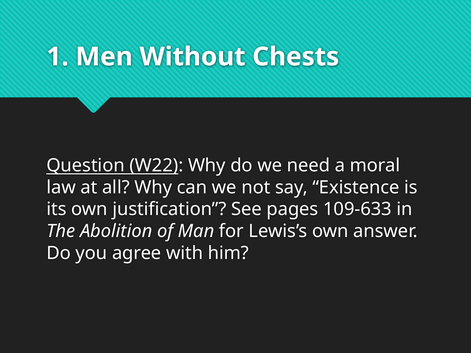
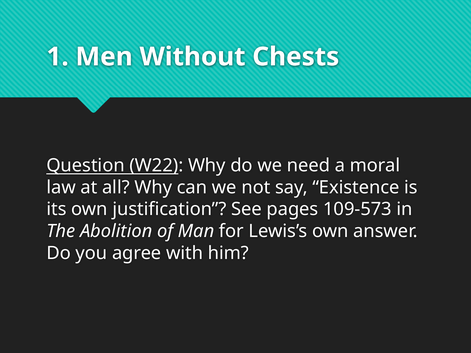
109-633: 109-633 -> 109-573
